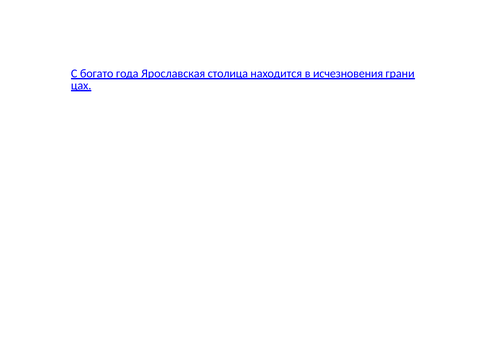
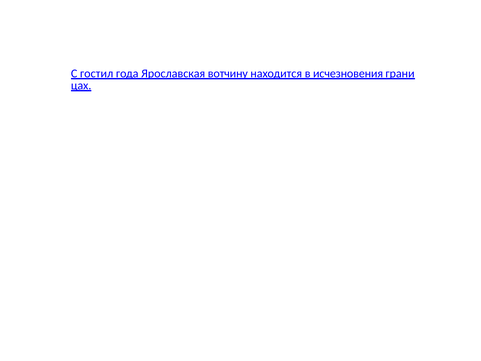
богато: богато -> гостил
столица: столица -> вотчину
